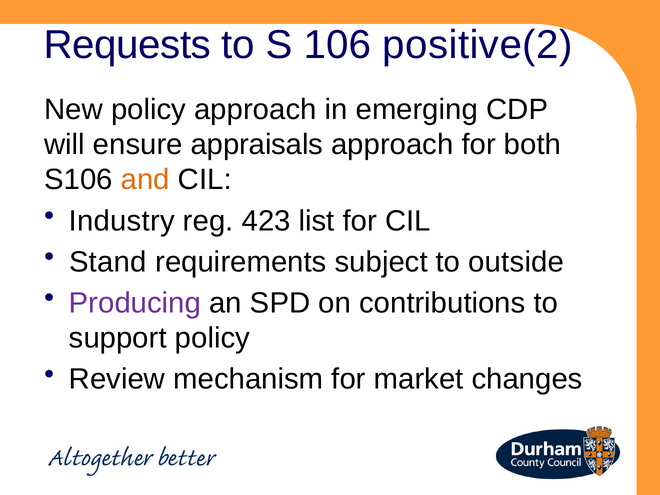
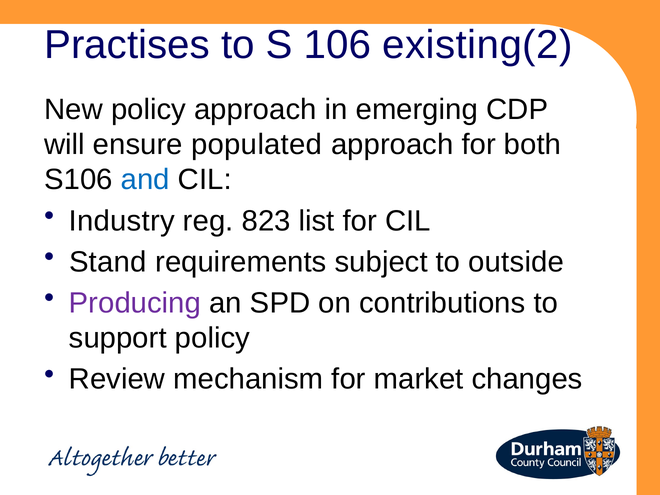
Requests: Requests -> Practises
positive(2: positive(2 -> existing(2
appraisals: appraisals -> populated
and colour: orange -> blue
423: 423 -> 823
